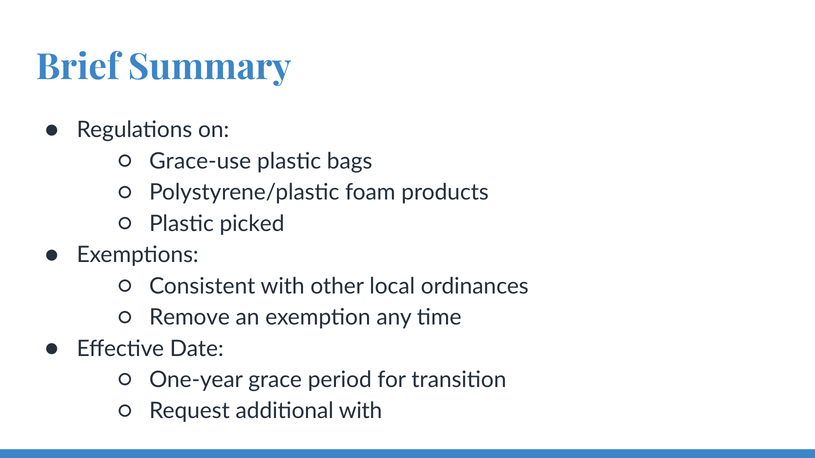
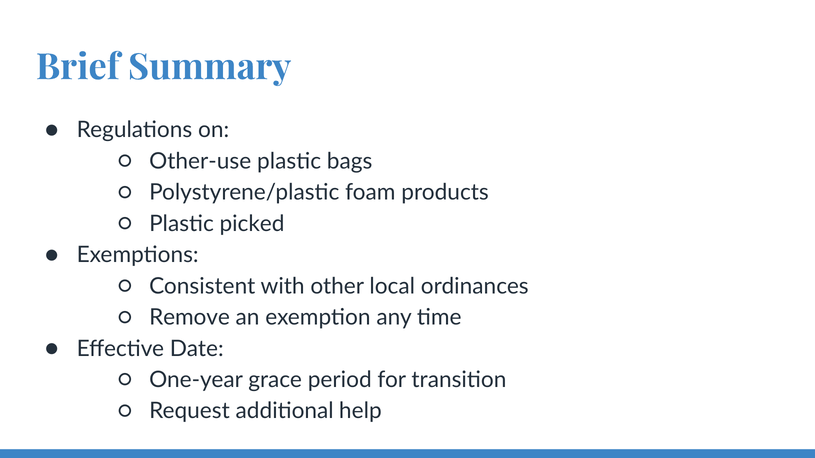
Grace-use: Grace-use -> Other-use
additional with: with -> help
